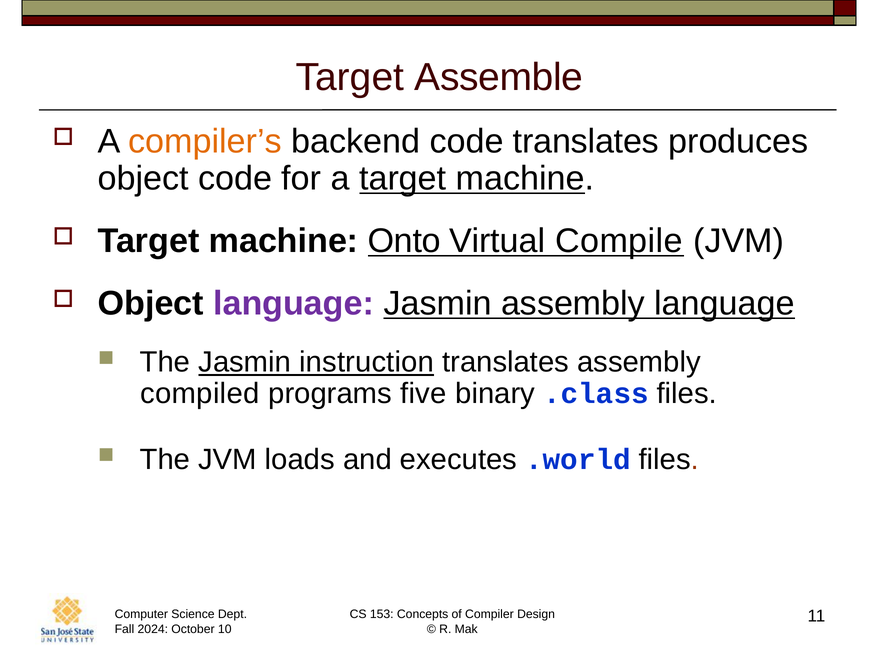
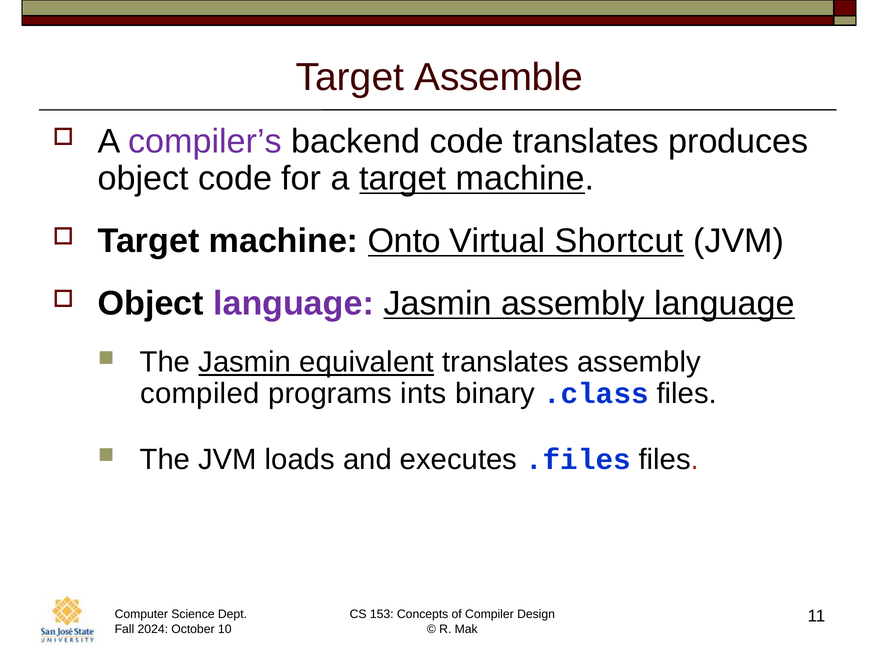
compiler’s colour: orange -> purple
Compile: Compile -> Shortcut
instruction: instruction -> equivalent
five: five -> ints
.world: .world -> .files
